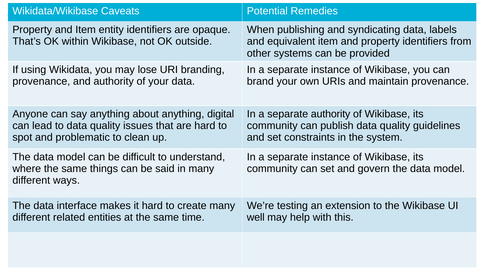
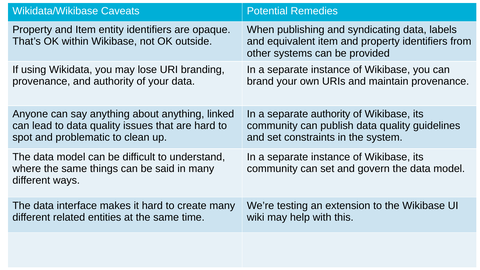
digital: digital -> linked
well: well -> wiki
